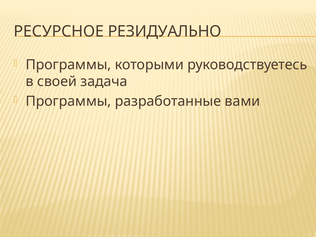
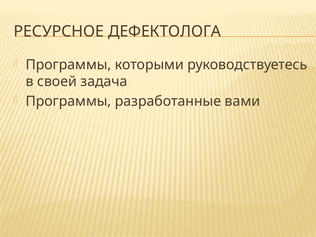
РЕЗИДУАЛЬНО: РЕЗИДУАЛЬНО -> ДЕФЕКТОЛОГА
